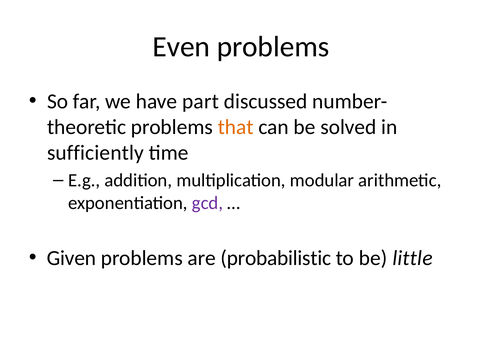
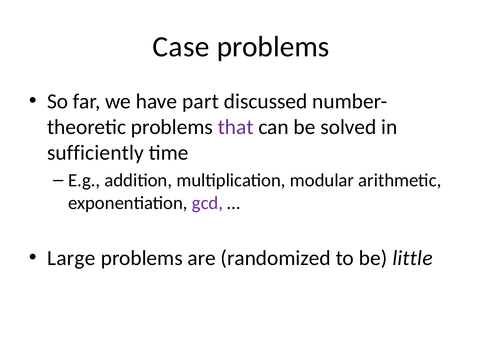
Even: Even -> Case
that colour: orange -> purple
Given: Given -> Large
probabilistic: probabilistic -> randomized
